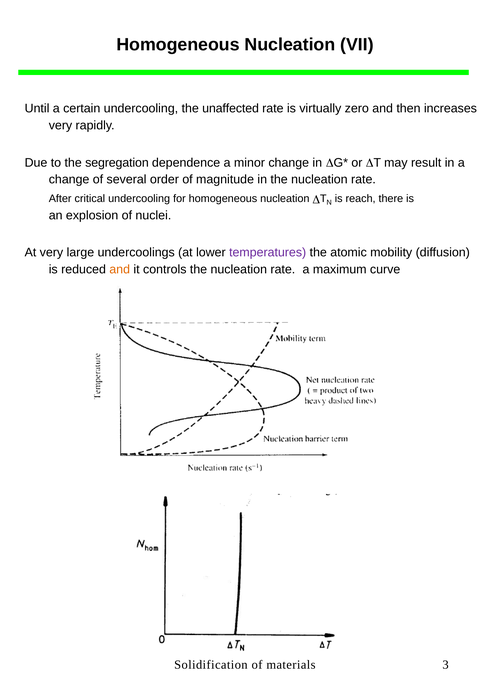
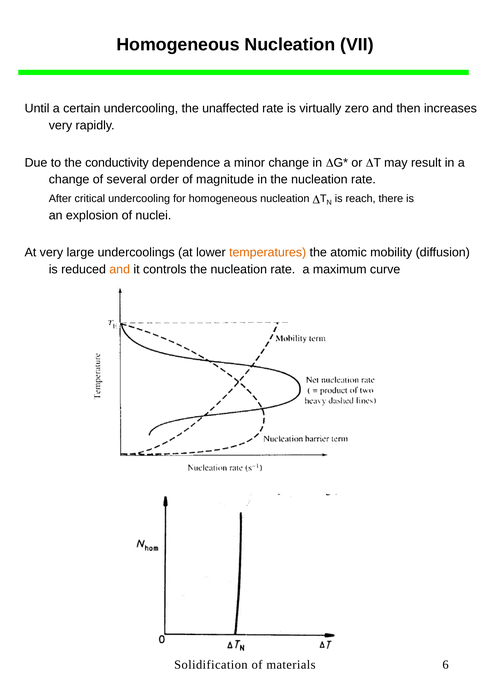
segregation: segregation -> conductivity
temperatures colour: purple -> orange
3: 3 -> 6
